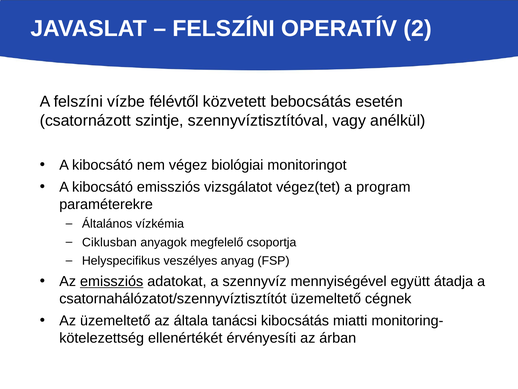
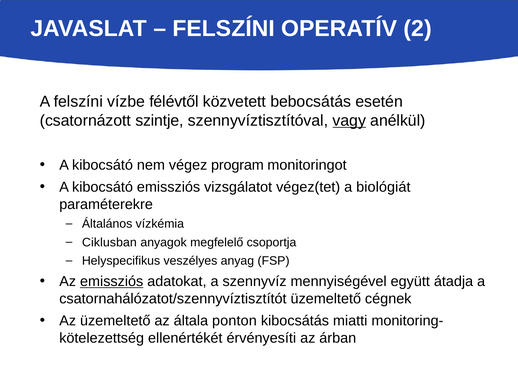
vagy underline: none -> present
biológiai: biológiai -> program
program: program -> biológiát
tanácsi: tanácsi -> ponton
